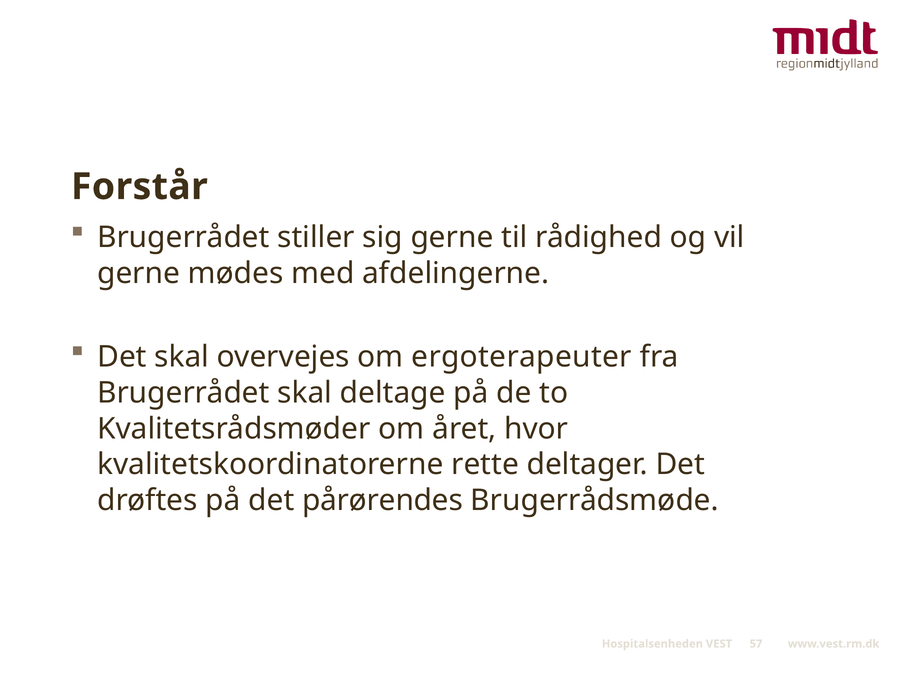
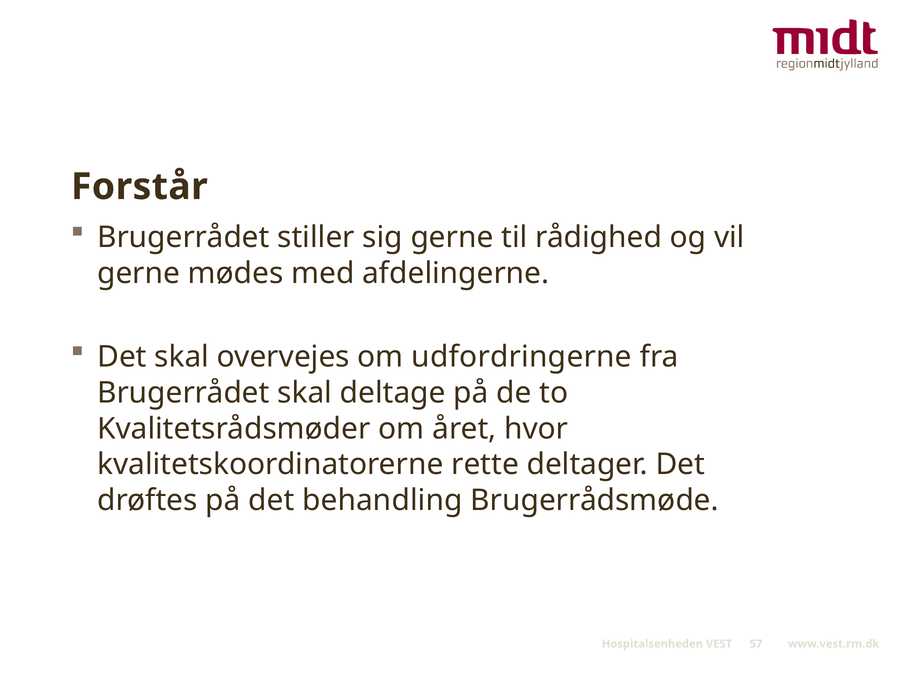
ergoterapeuter: ergoterapeuter -> udfordringerne
pårørendes: pårørendes -> behandling
